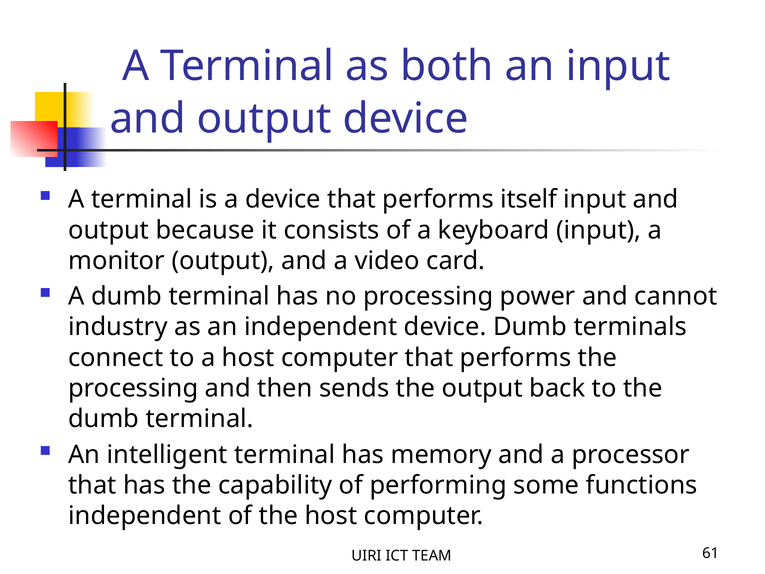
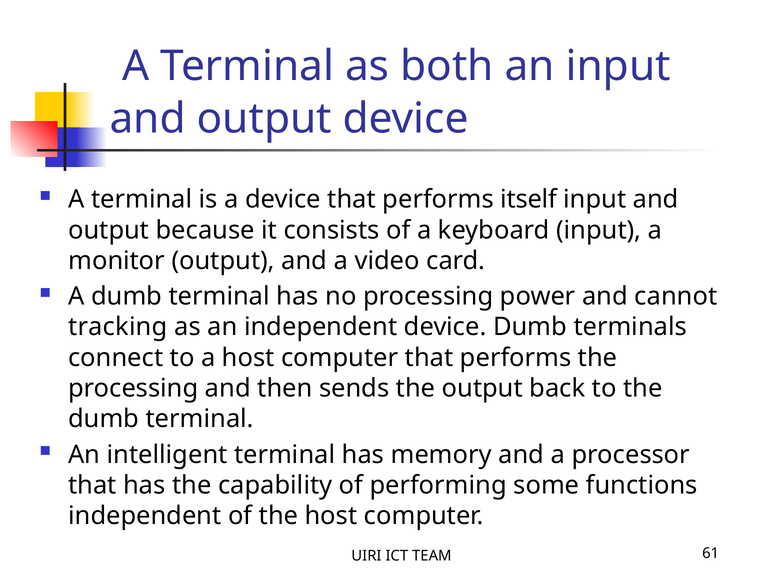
industry: industry -> tracking
